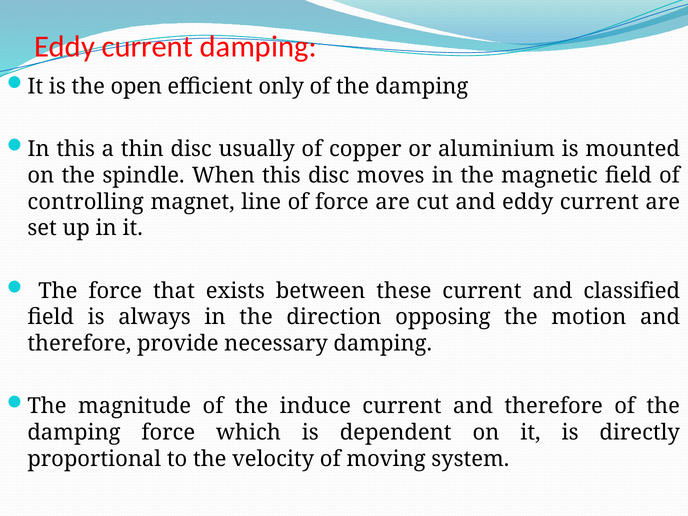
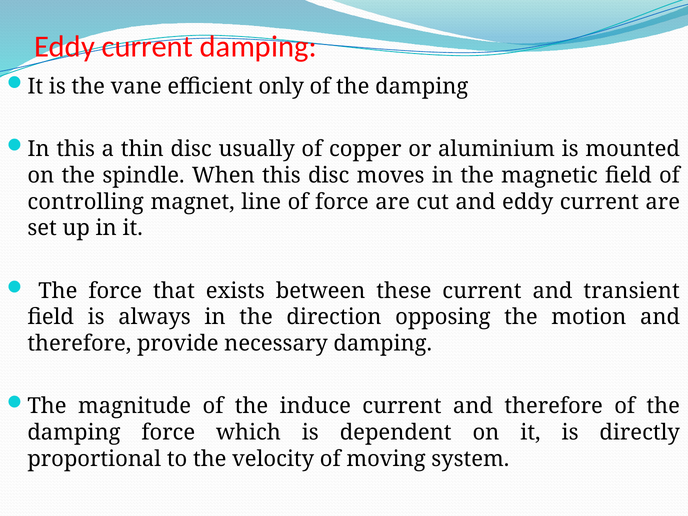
open: open -> vane
classified: classified -> transient
